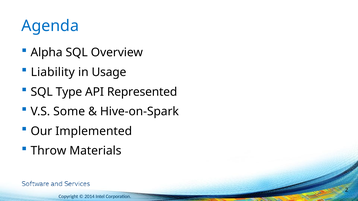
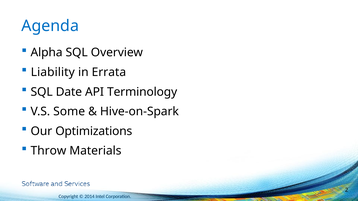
Usage: Usage -> Errata
Type: Type -> Date
Represented: Represented -> Terminology
Implemented: Implemented -> Optimizations
